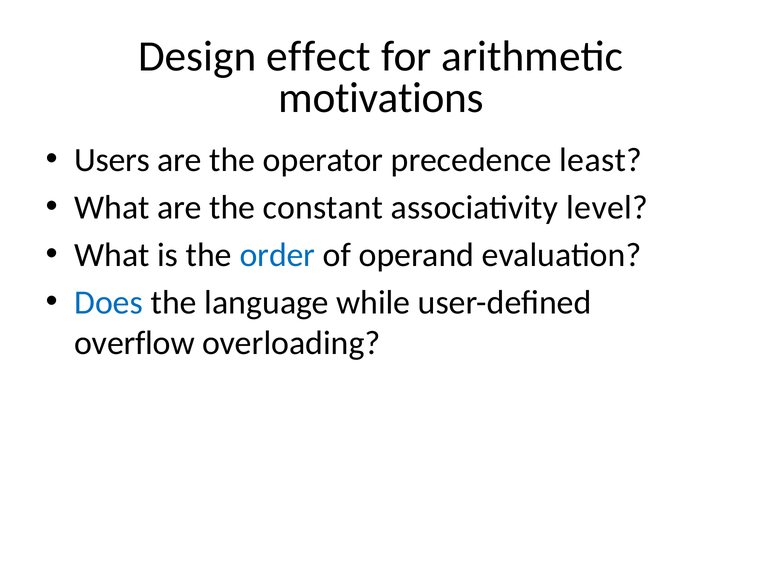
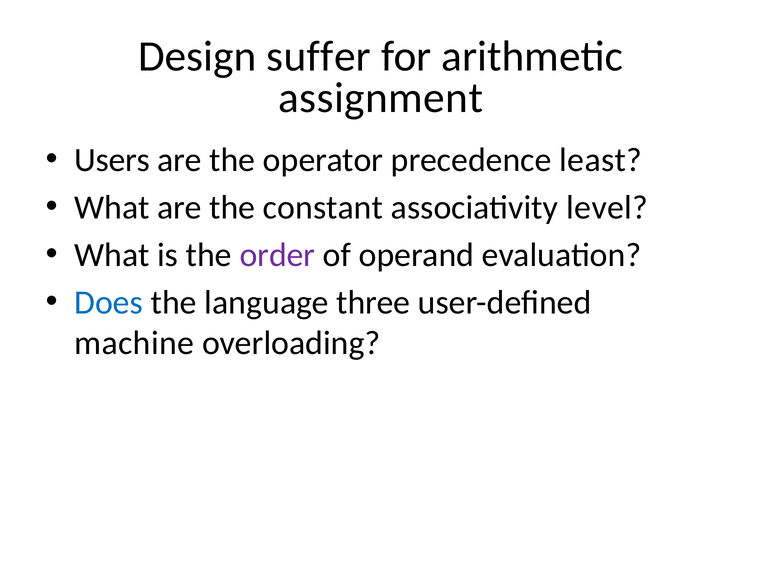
effect: effect -> suffer
motivations: motivations -> assignment
order colour: blue -> purple
while: while -> three
overflow: overflow -> machine
